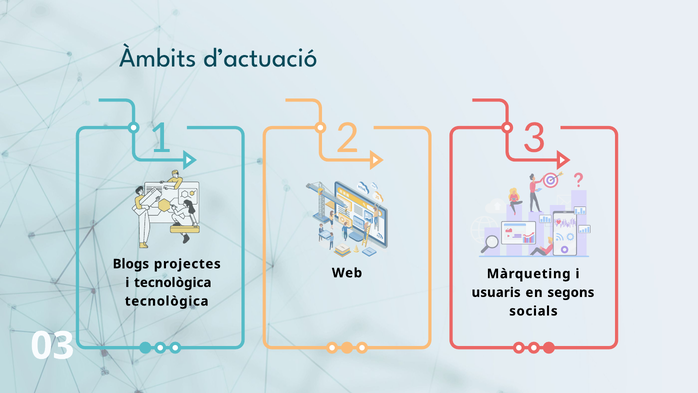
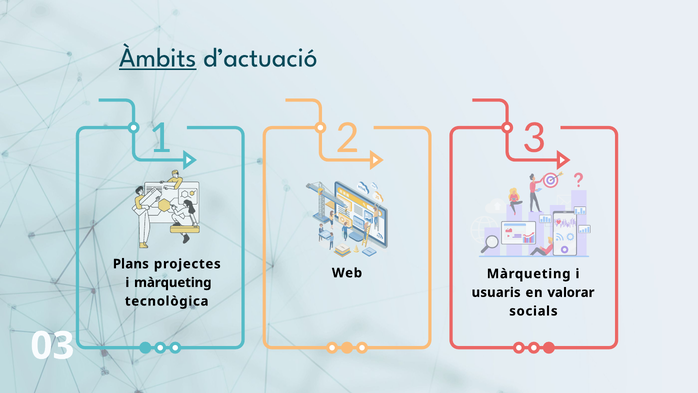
Àmbits underline: none -> present
Blogs: Blogs -> Plans
i tecnològica: tecnològica -> màrqueting
segons: segons -> valorar
